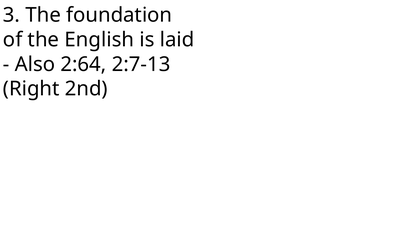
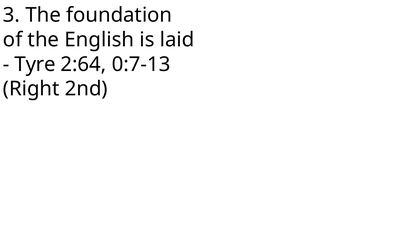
Also: Also -> Tyre
2:7-13: 2:7-13 -> 0:7-13
